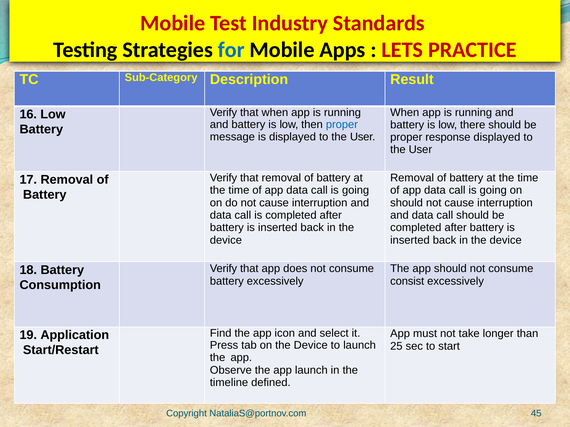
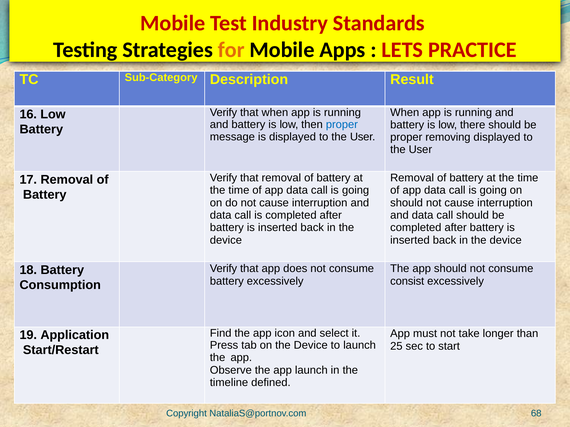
for colour: blue -> orange
response: response -> removing
45: 45 -> 68
